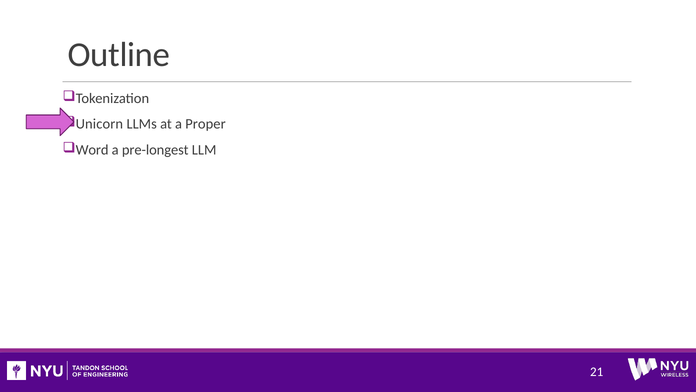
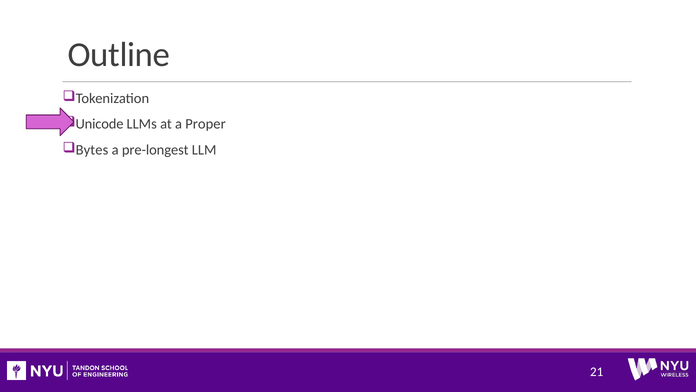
Unicorn: Unicorn -> Unicode
Word: Word -> Bytes
